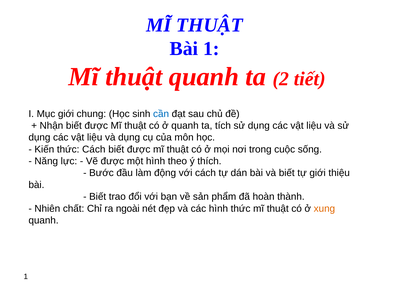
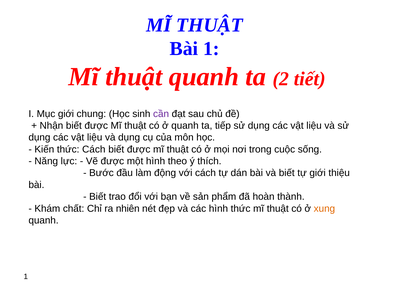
cần colour: blue -> purple
tích: tích -> tiếp
Nhiên: Nhiên -> Khám
ngoài: ngoài -> nhiên
